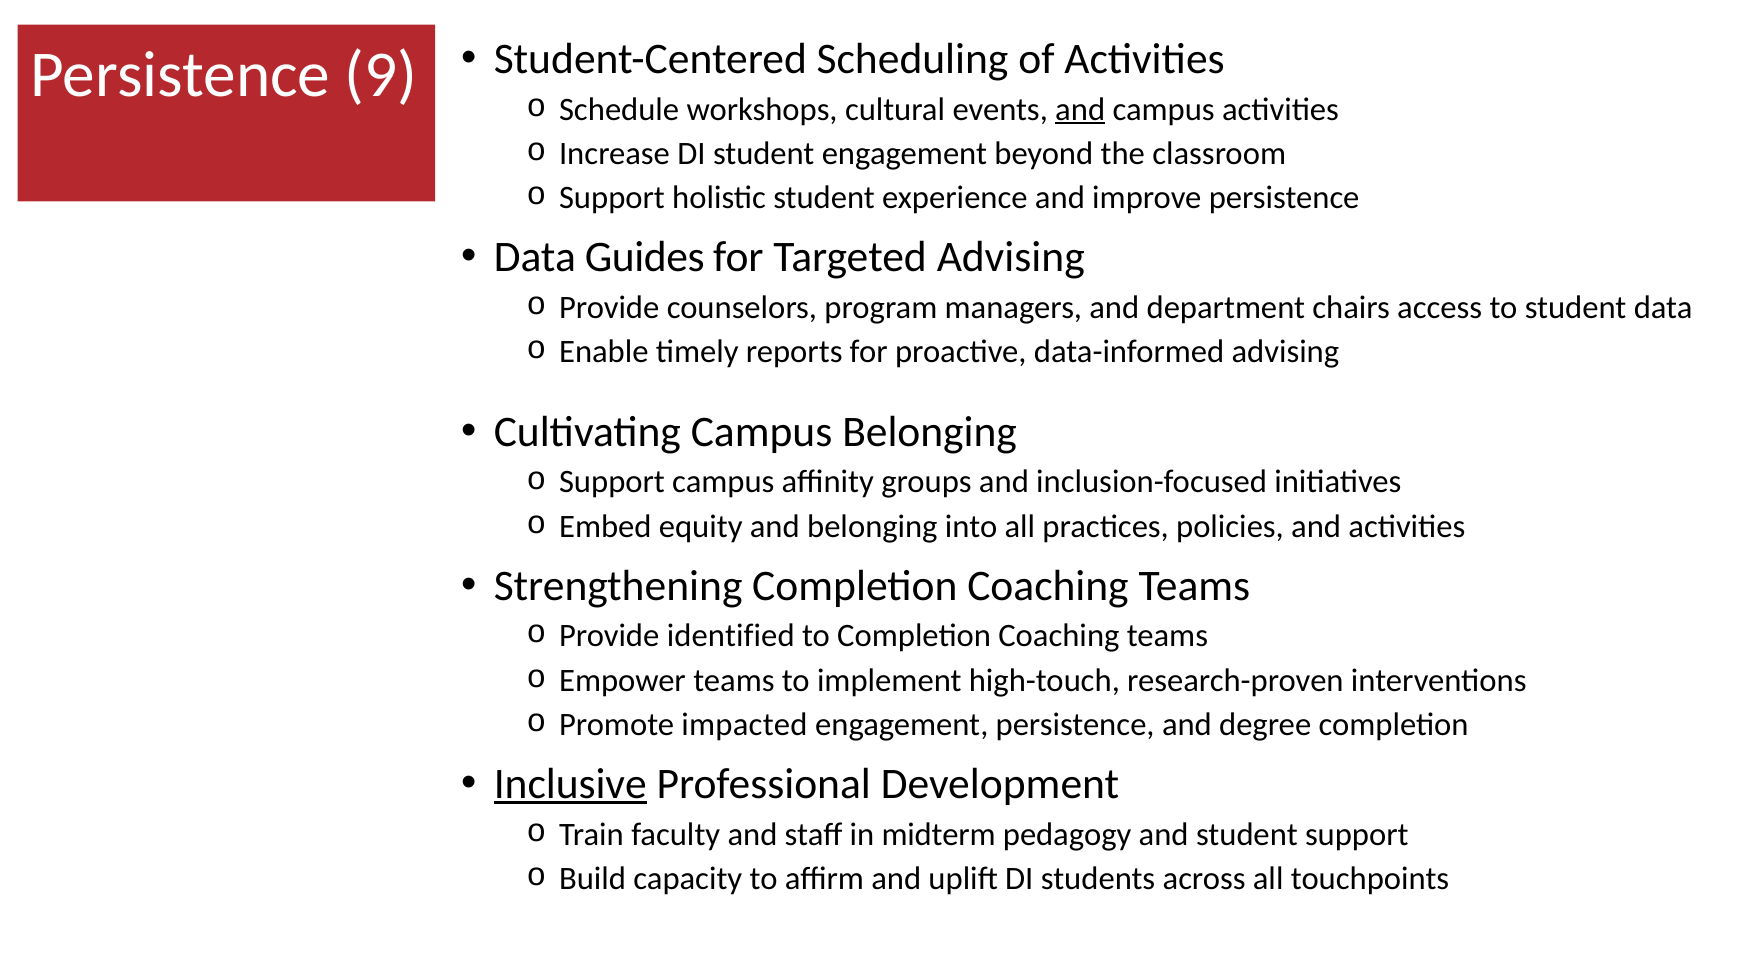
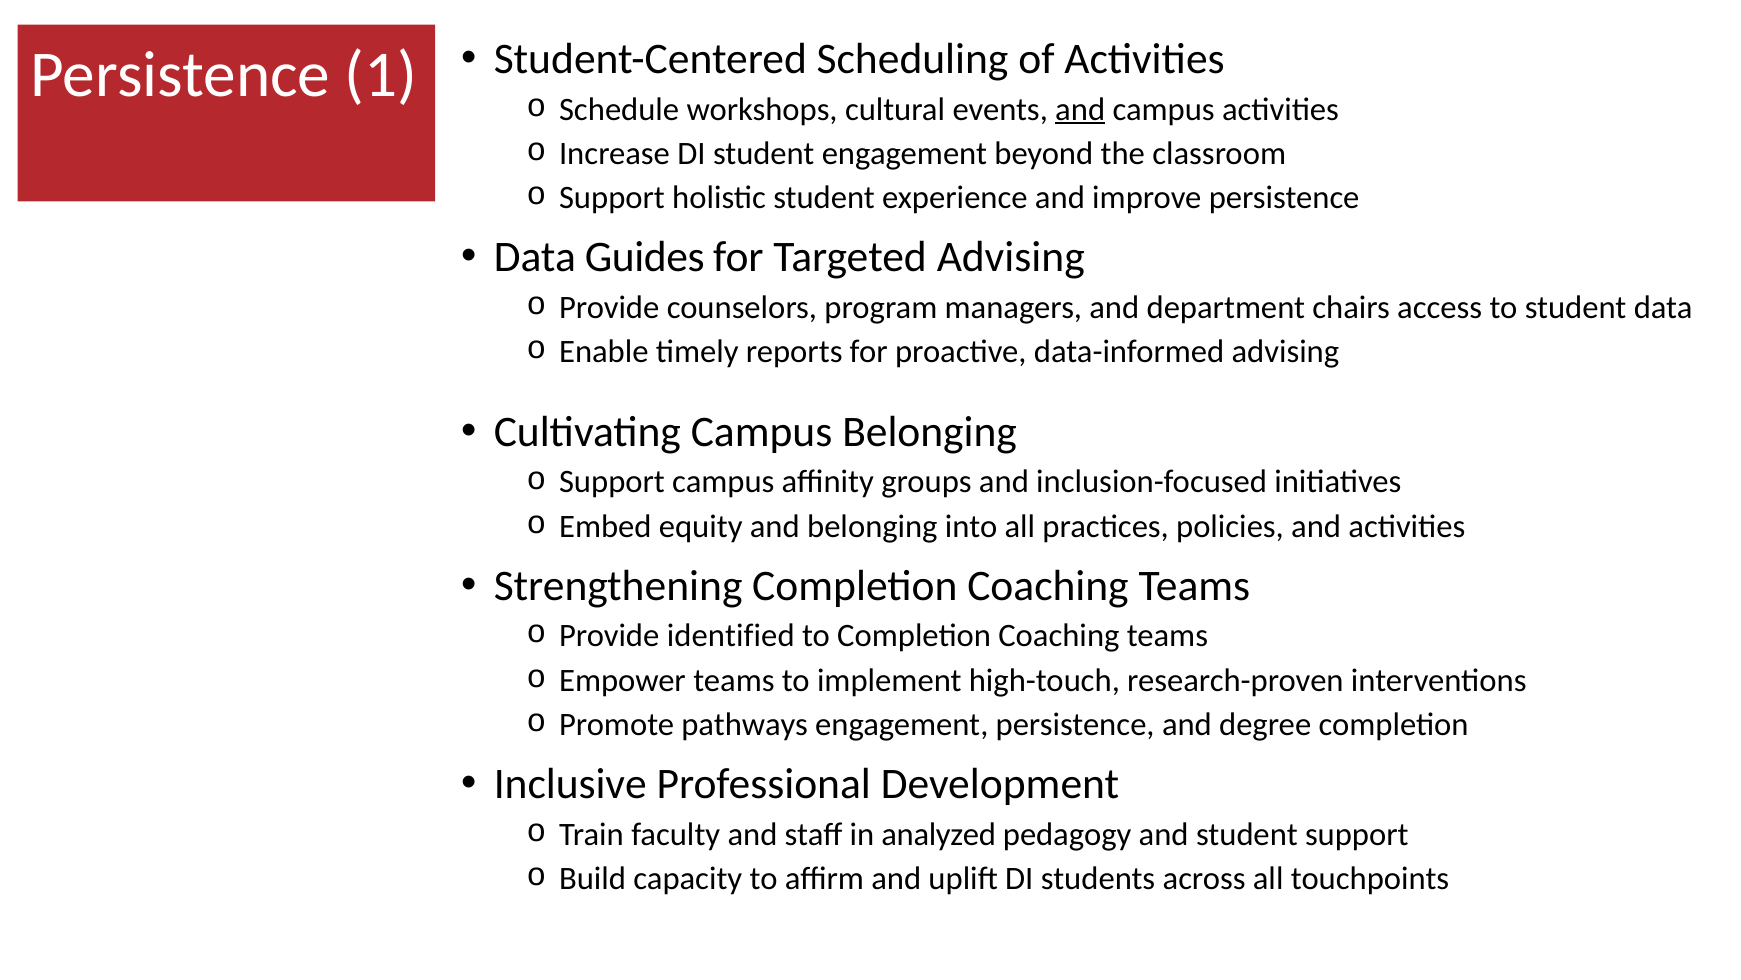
9: 9 -> 1
impacted: impacted -> pathways
Inclusive underline: present -> none
midterm: midterm -> analyzed
